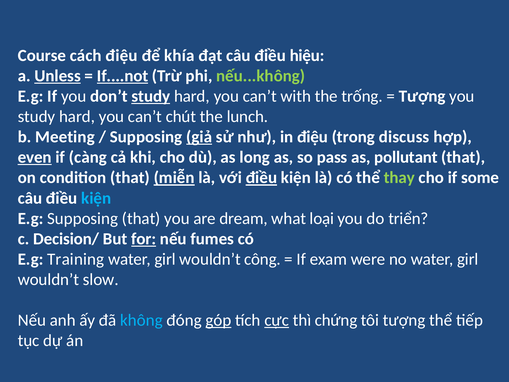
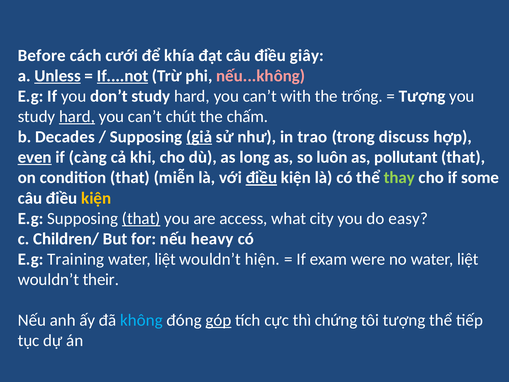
Course: Course -> Before
cách điệu: điệu -> cưới
hiệu: hiệu -> giây
nếu...không colour: light green -> pink
study at (151, 96) underline: present -> none
hard at (77, 116) underline: none -> present
lunch: lunch -> chấm
Meeting: Meeting -> Decades
in điệu: điệu -> trao
pass: pass -> luôn
miễn underline: present -> none
kiện at (96, 198) colour: light blue -> yellow
that at (141, 218) underline: none -> present
dream: dream -> access
loại: loại -> city
triển: triển -> easy
Decision/: Decision/ -> Children/
for underline: present -> none
fumes: fumes -> heavy
girl at (165, 259): girl -> liệt
công: công -> hiện
no water girl: girl -> liệt
slow: slow -> their
cực underline: present -> none
